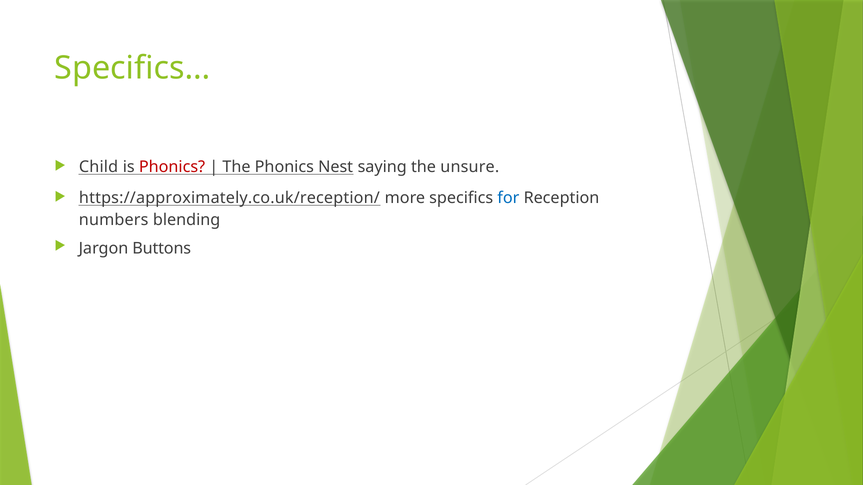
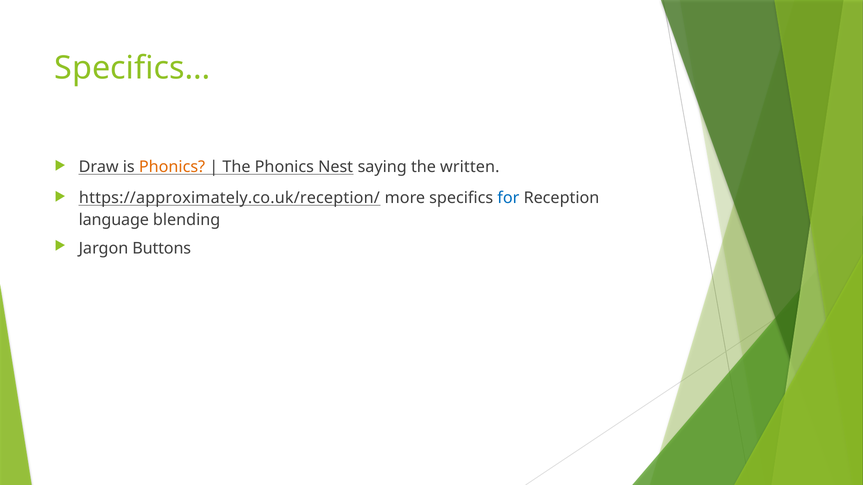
Child: Child -> Draw
Phonics at (172, 167) colour: red -> orange
unsure: unsure -> written
numbers: numbers -> language
